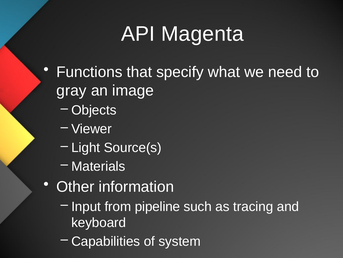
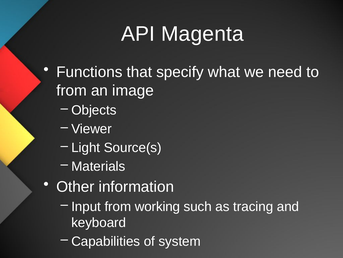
gray at (71, 90): gray -> from
pipeline: pipeline -> working
